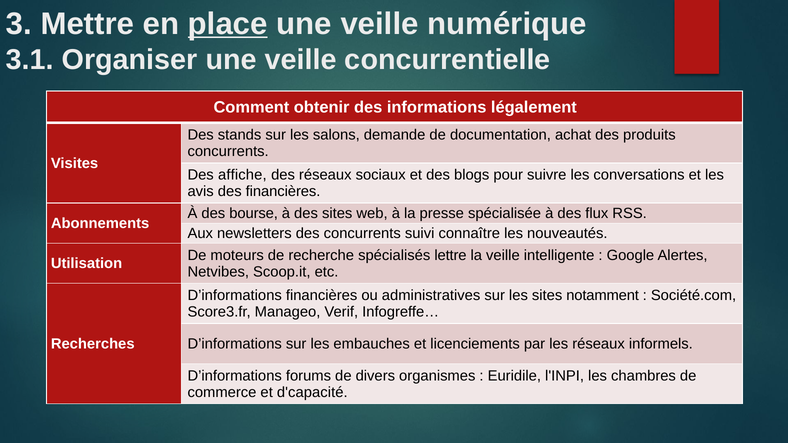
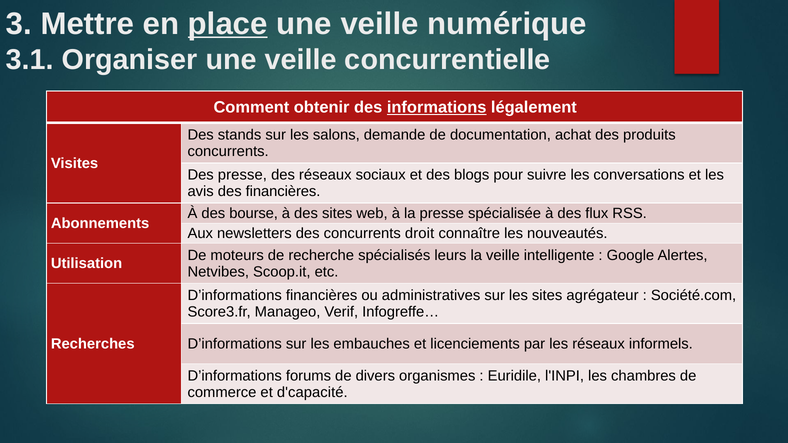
informations underline: none -> present
Des affiche: affiche -> presse
suivi: suivi -> droit
lettre: lettre -> leurs
notamment: notamment -> agrégateur
